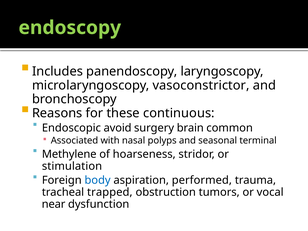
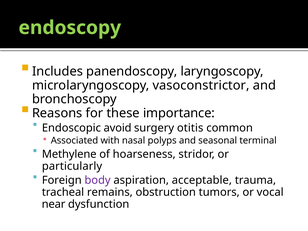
continuous: continuous -> importance
brain: brain -> otitis
stimulation: stimulation -> particularly
body colour: blue -> purple
performed: performed -> acceptable
trapped: trapped -> remains
